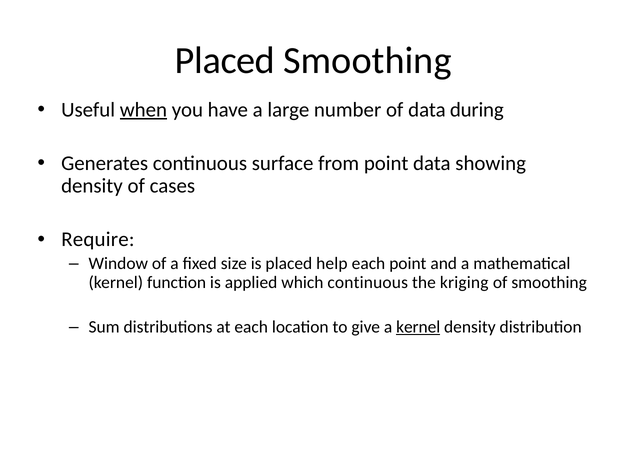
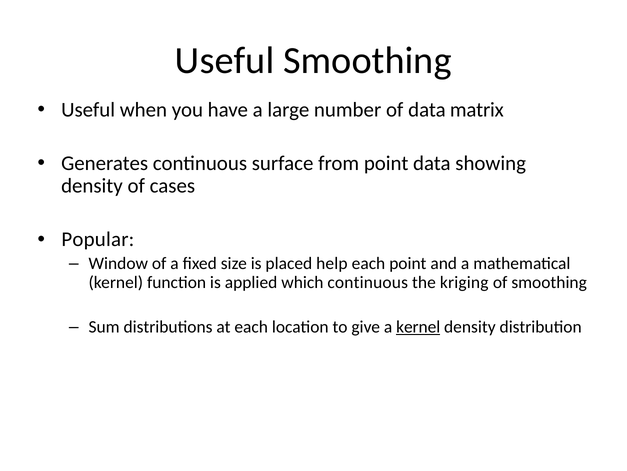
Placed at (225, 61): Placed -> Useful
when underline: present -> none
during: during -> matrix
Require: Require -> Popular
